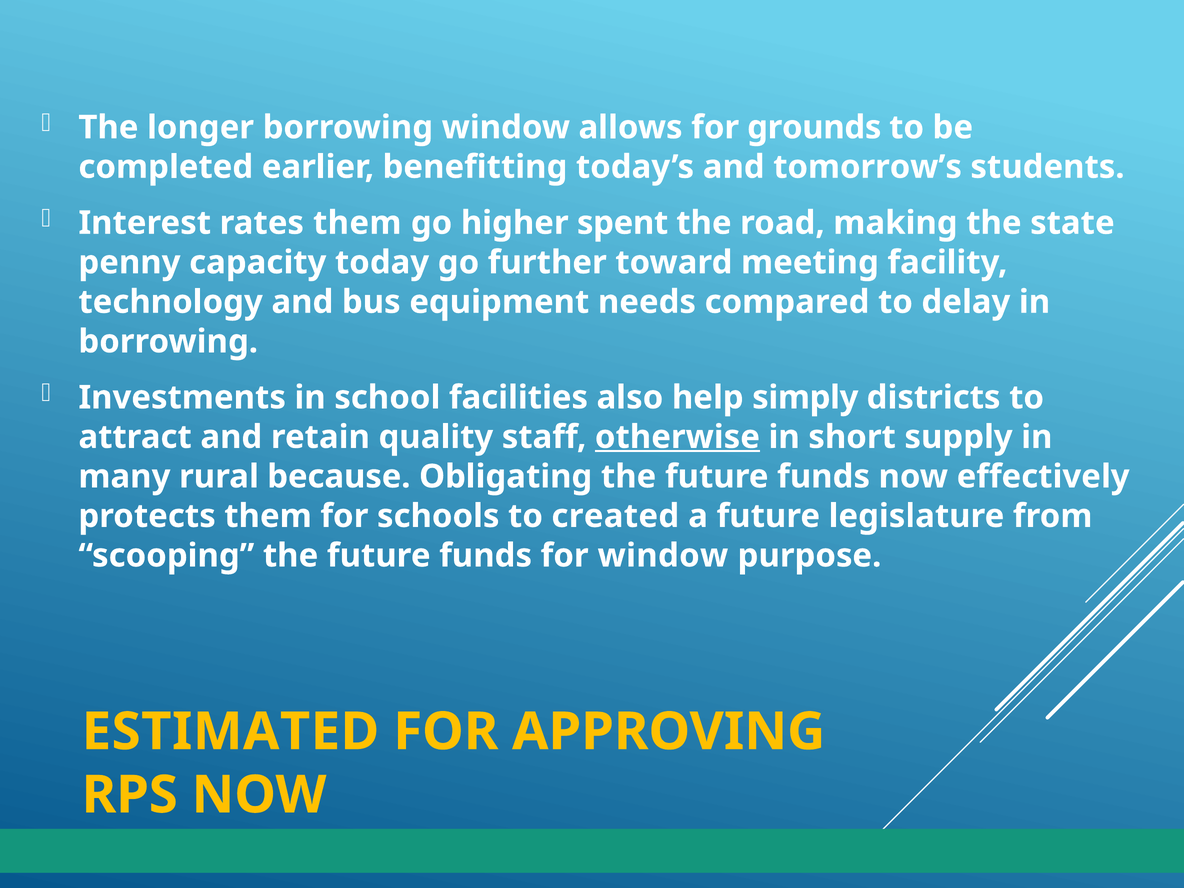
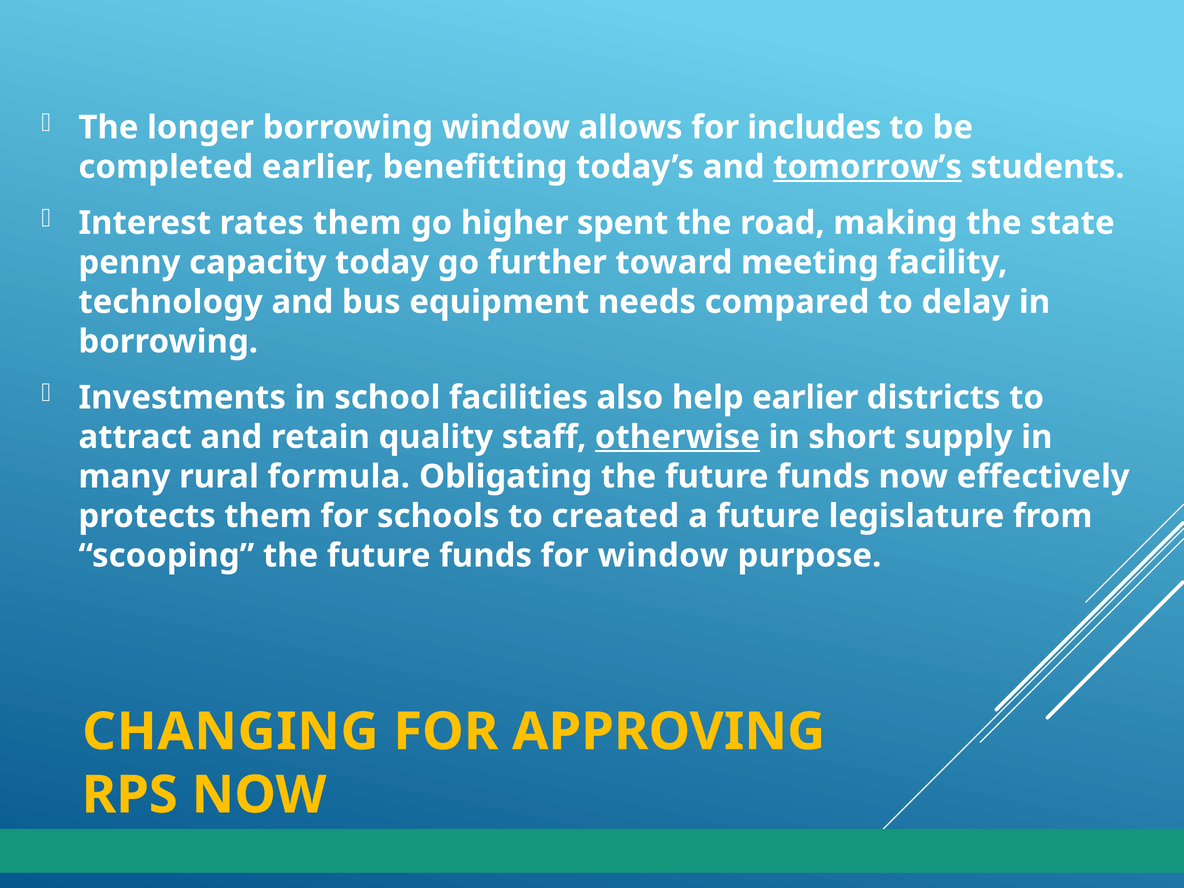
grounds: grounds -> includes
tomorrow’s underline: none -> present
help simply: simply -> earlier
because: because -> formula
ESTIMATED: ESTIMATED -> CHANGING
